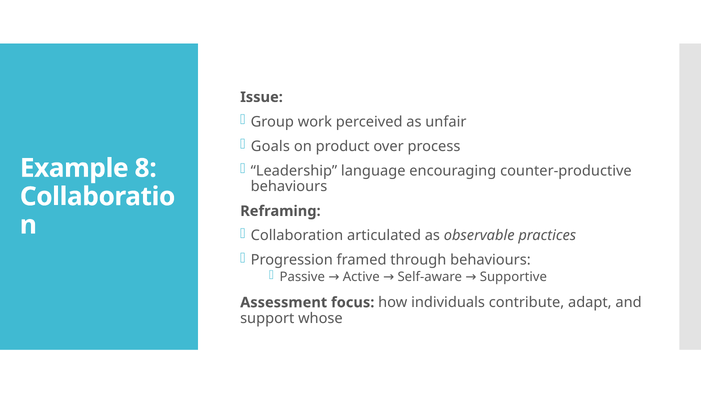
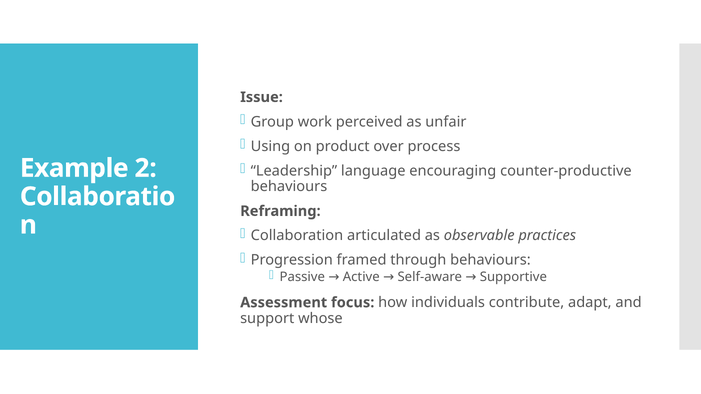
Goals: Goals -> Using
8: 8 -> 2
